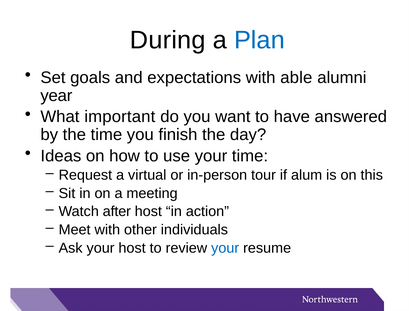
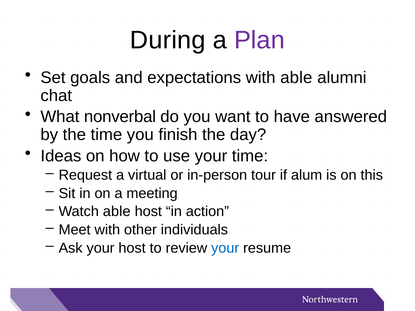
Plan colour: blue -> purple
year: year -> chat
important: important -> nonverbal
Watch after: after -> able
